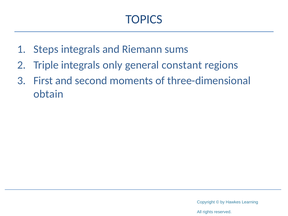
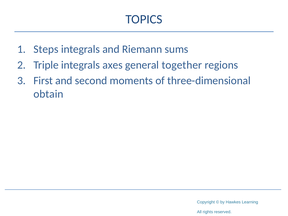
only: only -> axes
constant: constant -> together
